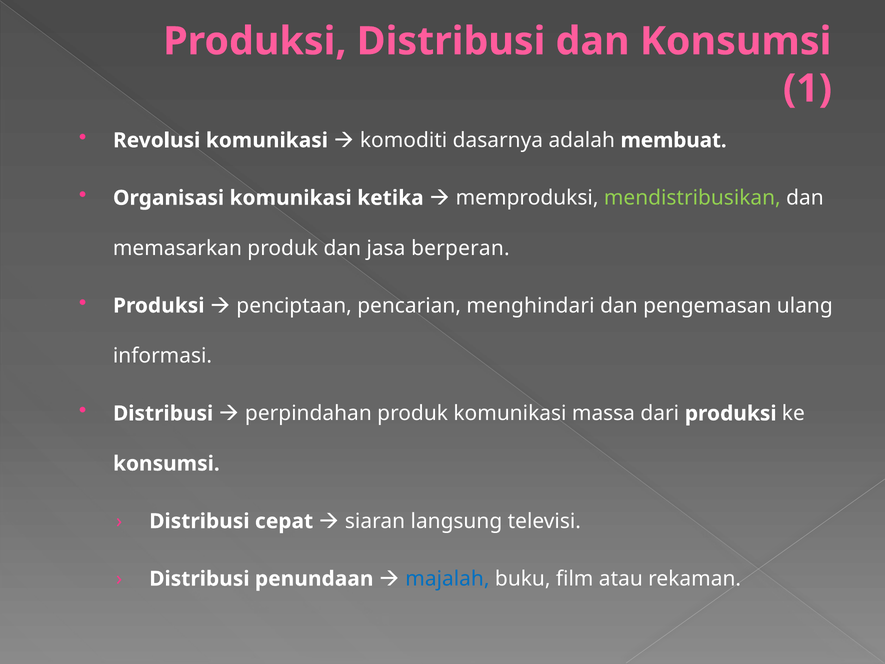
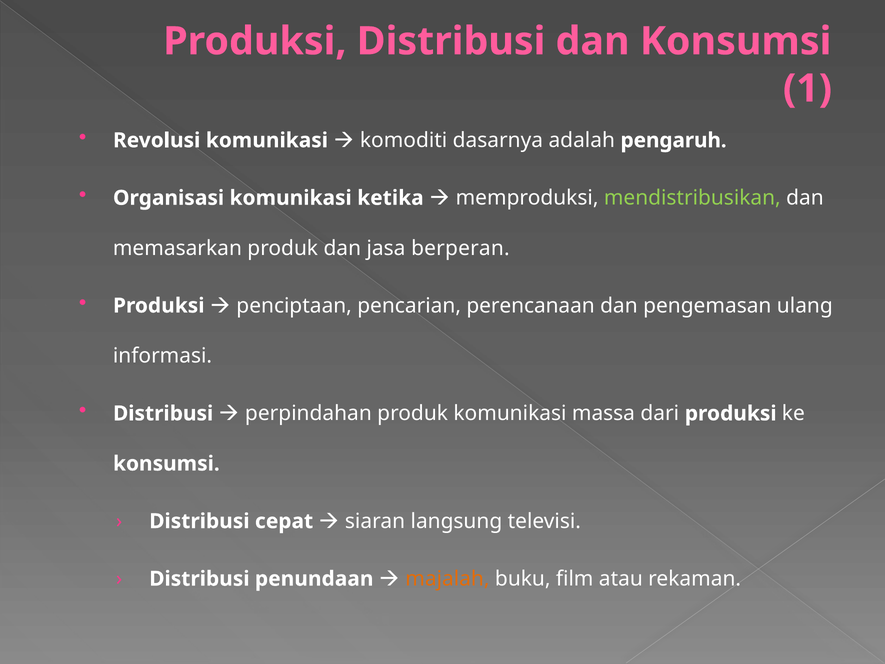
membuat: membuat -> pengaruh
menghindari: menghindari -> perencanaan
majalah colour: blue -> orange
